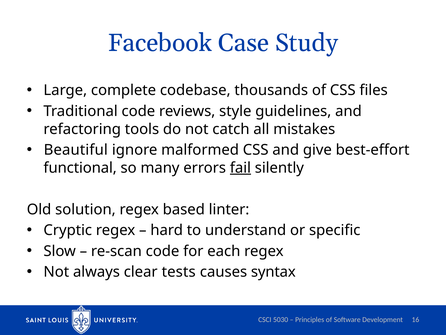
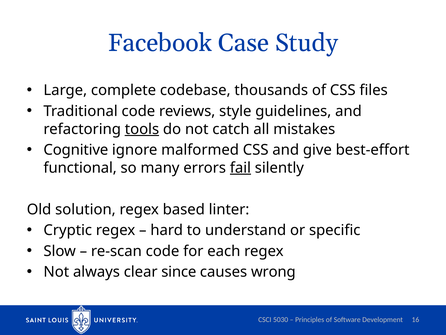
tools underline: none -> present
Beautiful: Beautiful -> Cognitive
tests: tests -> since
syntax: syntax -> wrong
